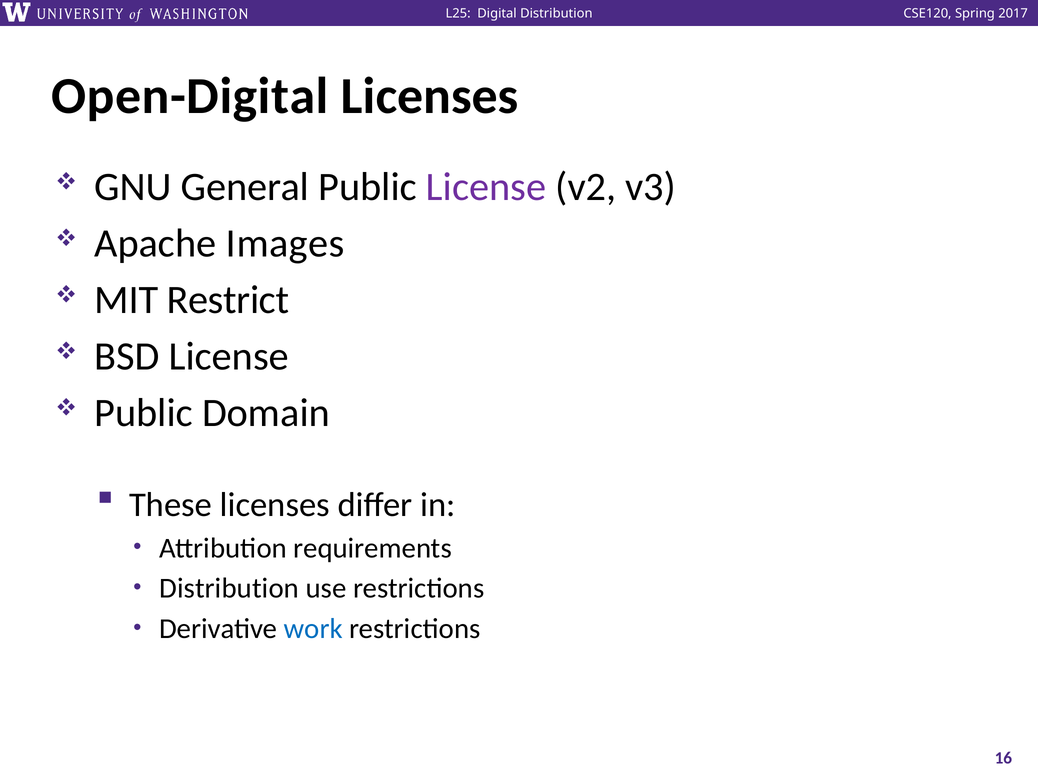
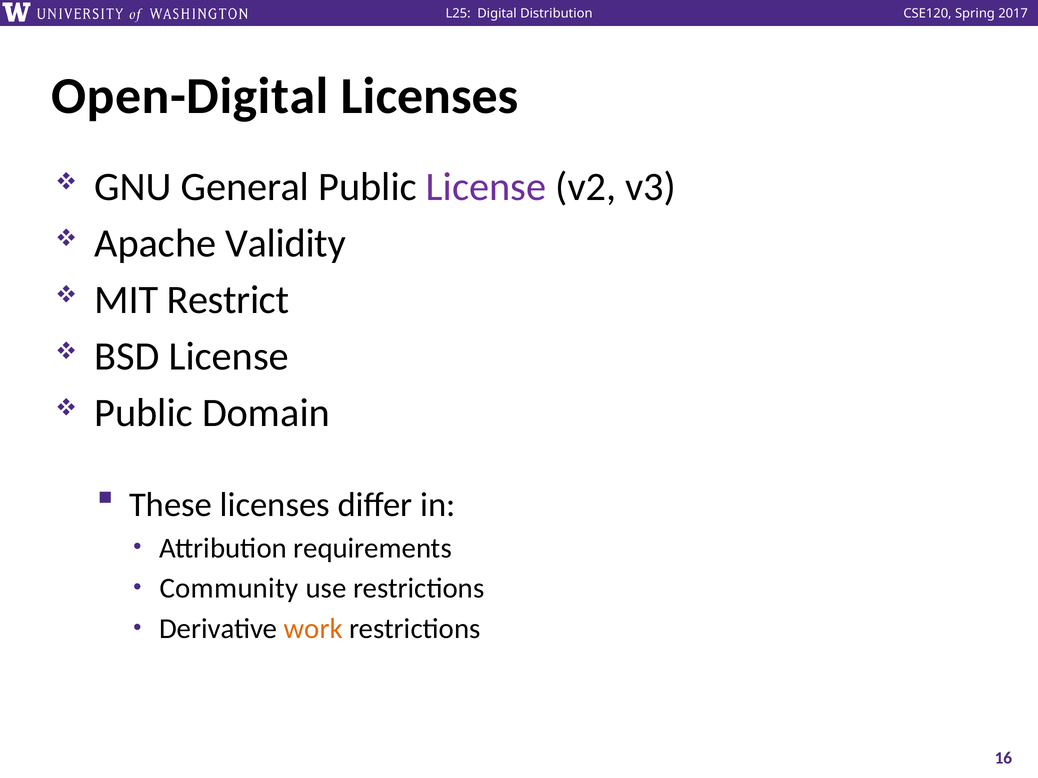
Images: Images -> Validity
Distribution at (229, 589): Distribution -> Community
work colour: blue -> orange
